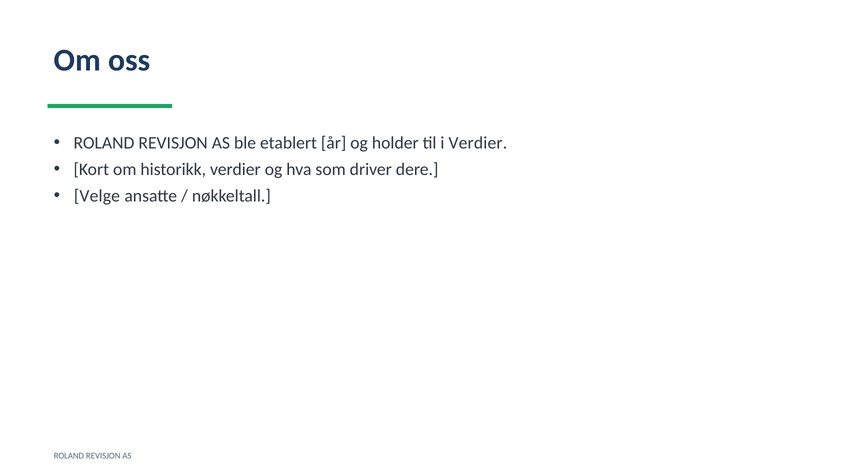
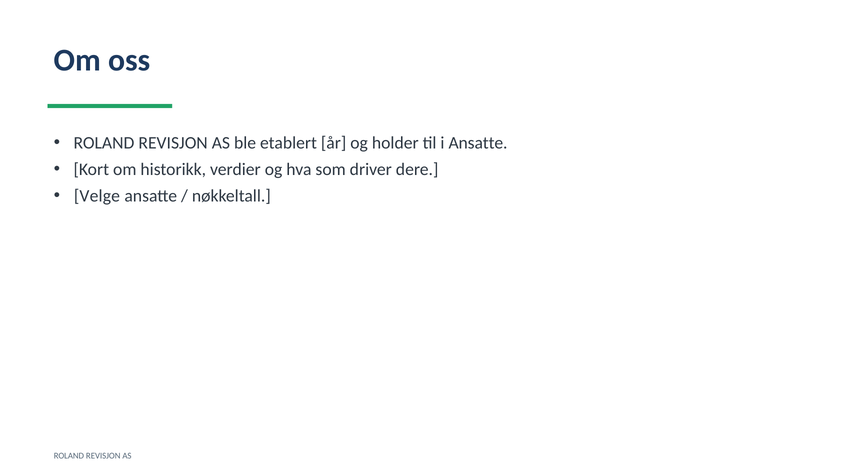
i Verdier: Verdier -> Ansatte
